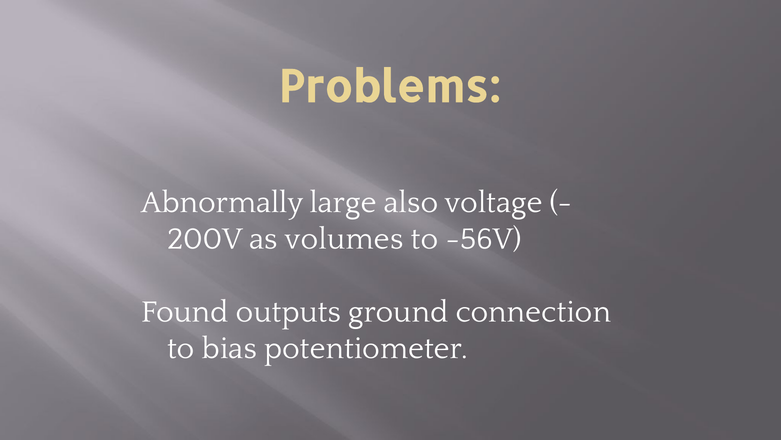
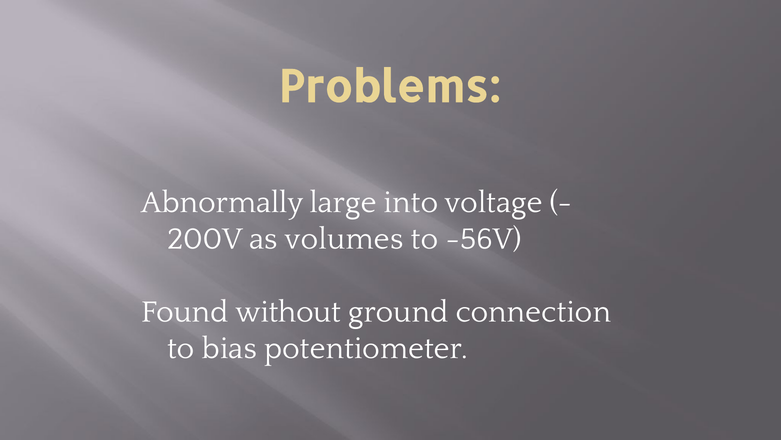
also: also -> into
outputs: outputs -> without
